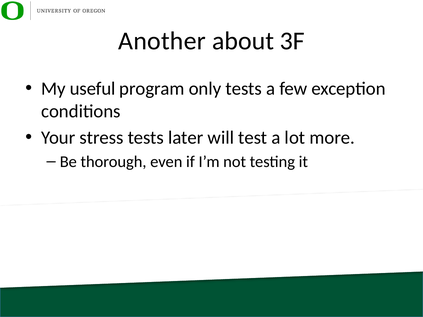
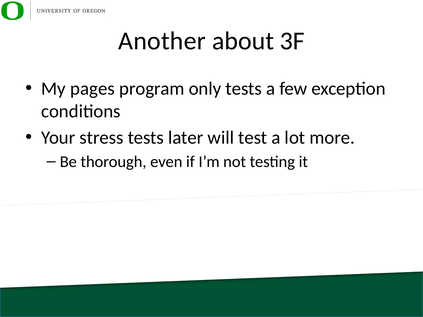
useful: useful -> pages
